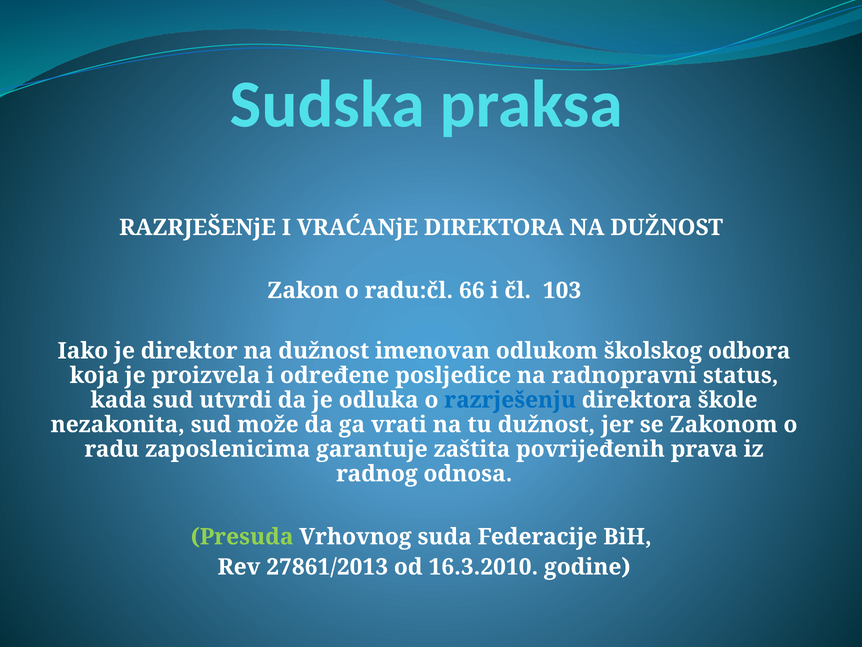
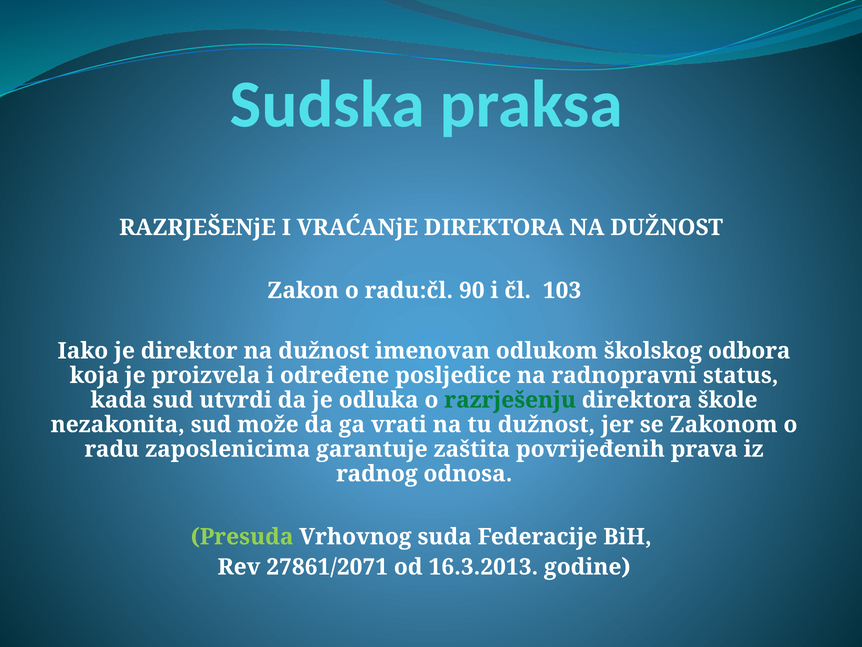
66: 66 -> 90
razrješenju colour: blue -> green
27861/2013: 27861/2013 -> 27861/2071
16.3.2010: 16.3.2010 -> 16.3.2013
